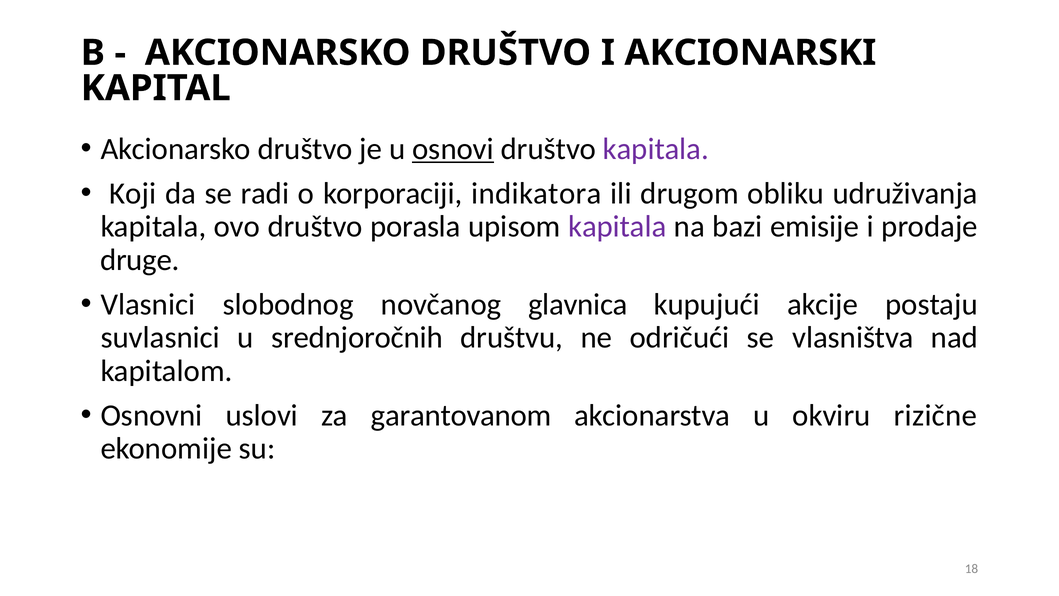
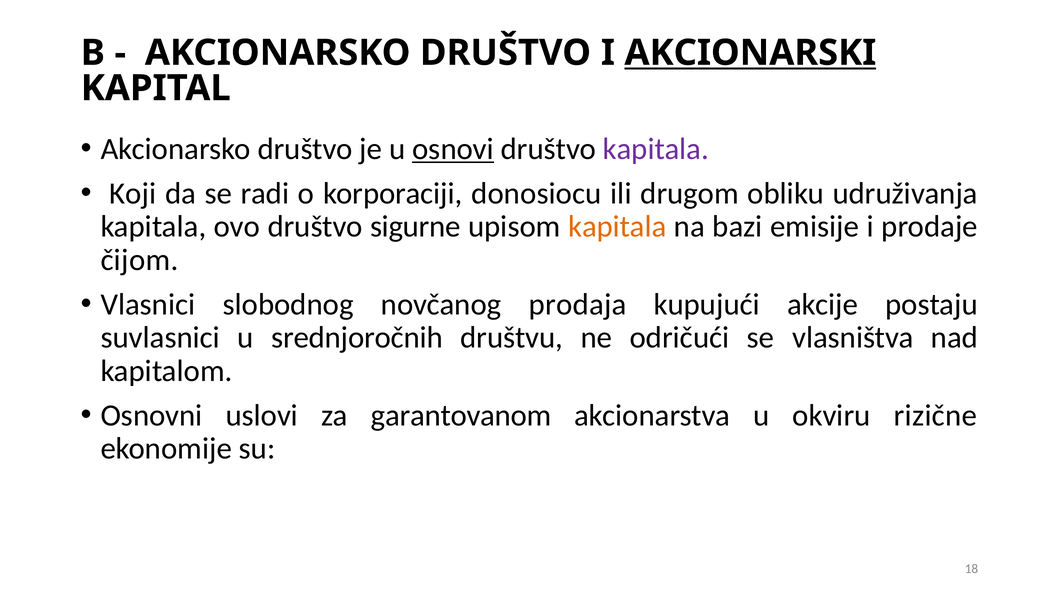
AKCIONARSKI underline: none -> present
indikatora: indikatora -> donosiocu
porasla: porasla -> sigurne
kapitala at (617, 227) colour: purple -> orange
druge: druge -> čijom
glavnica: glavnica -> prodaja
